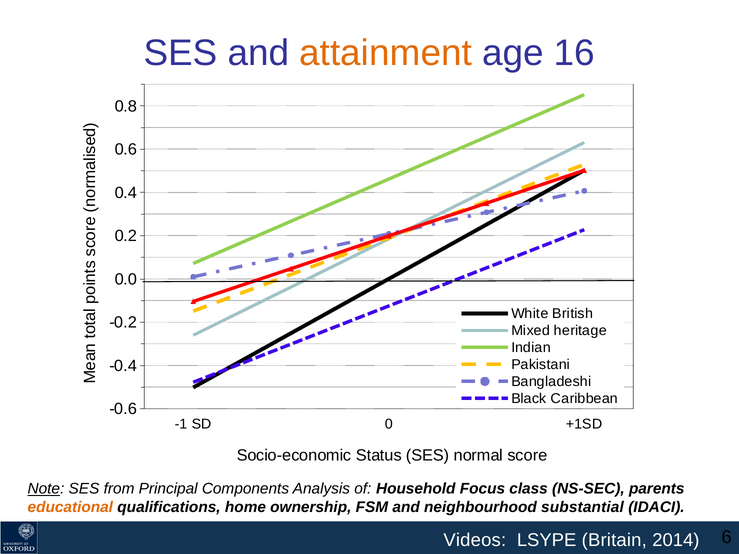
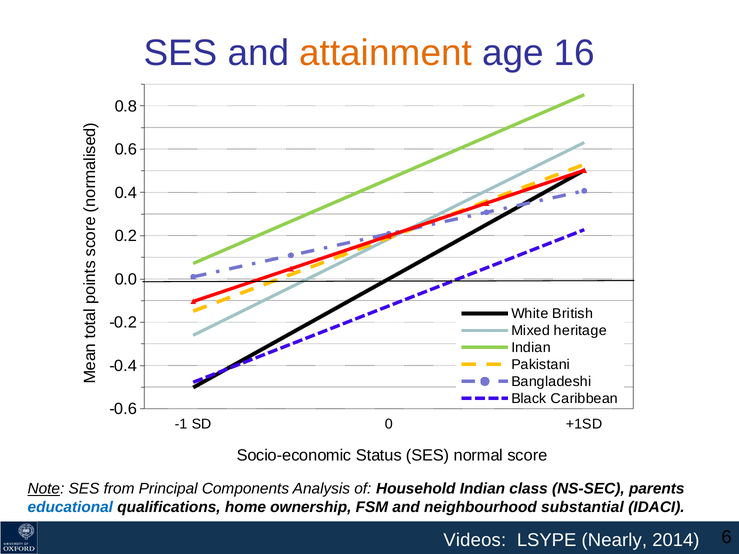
Household Focus: Focus -> Indian
educational colour: orange -> blue
Britain: Britain -> Nearly
